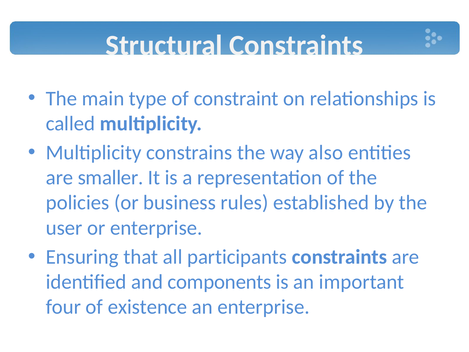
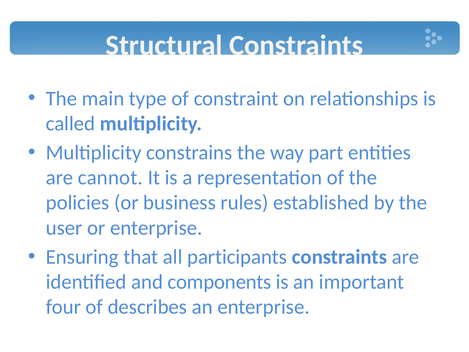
also: also -> part
smaller: smaller -> cannot
existence: existence -> describes
